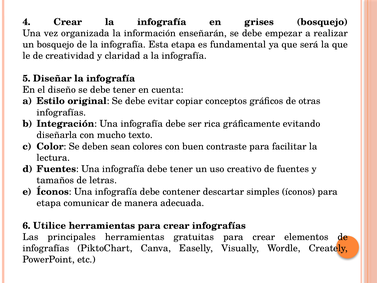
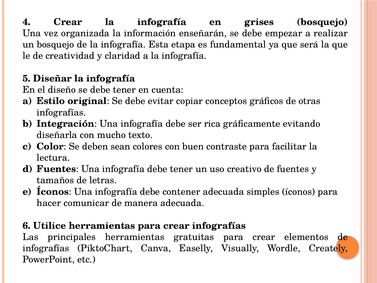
contener descartar: descartar -> adecuada
etapa at (49, 203): etapa -> hacer
